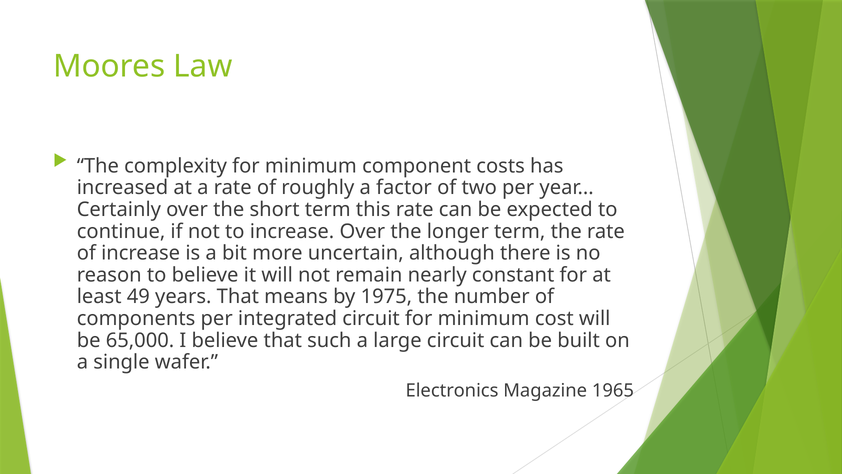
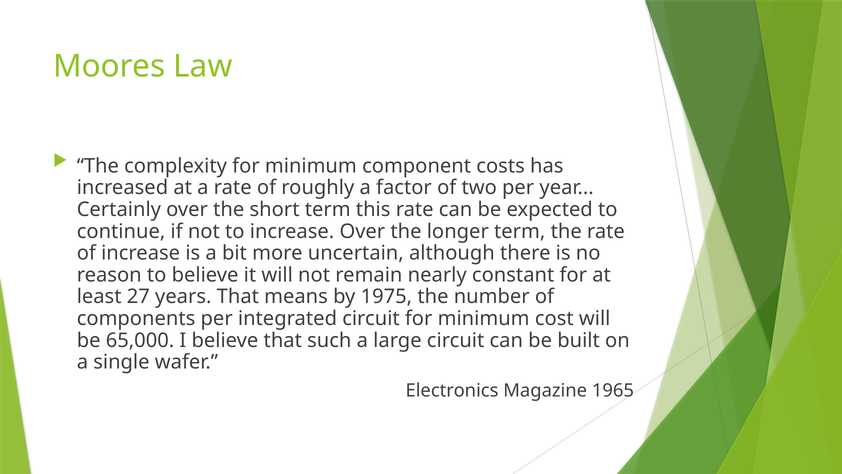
49: 49 -> 27
